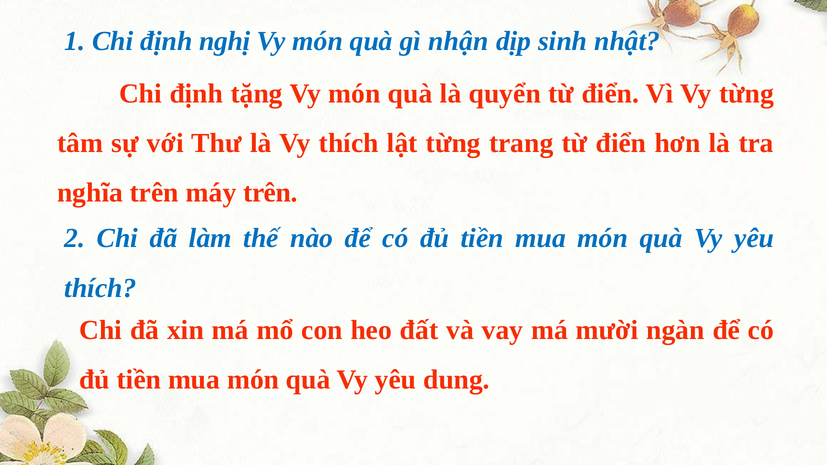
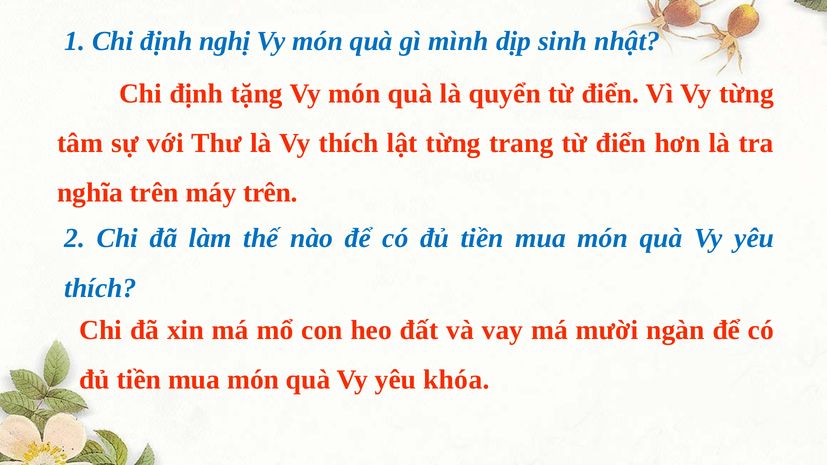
nhận: nhận -> mình
dung: dung -> khóa
